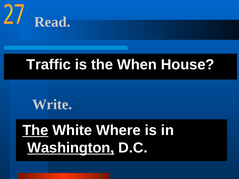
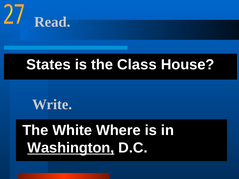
Traffic: Traffic -> States
When: When -> Class
The at (35, 130) underline: present -> none
